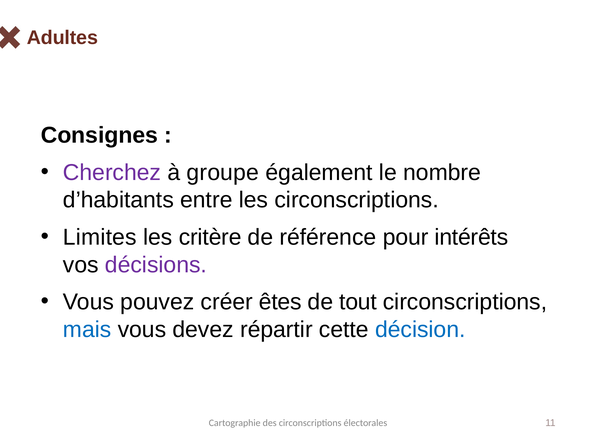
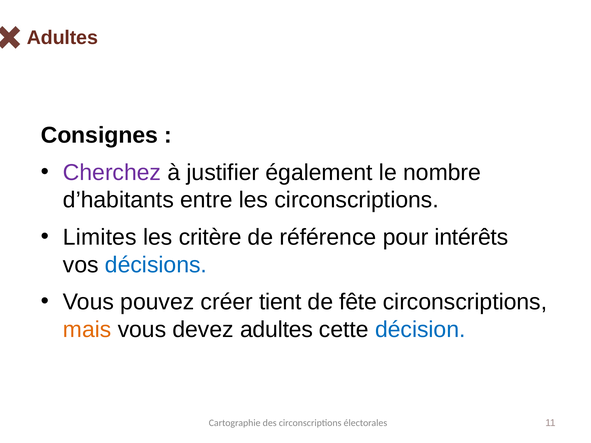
groupe: groupe -> justifier
décisions colour: purple -> blue
êtes: êtes -> tient
tout: tout -> fête
mais colour: blue -> orange
devez répartir: répartir -> adultes
